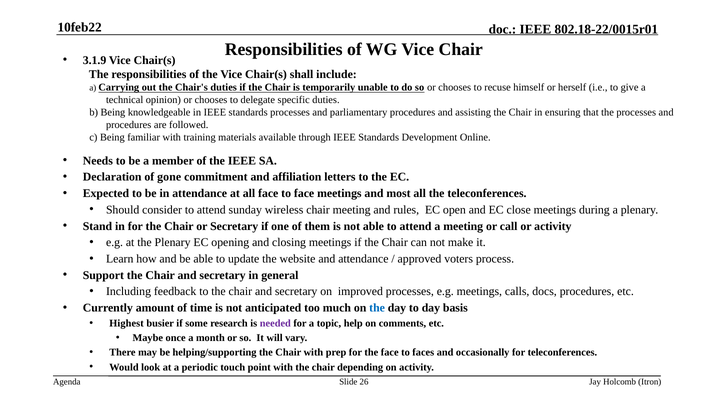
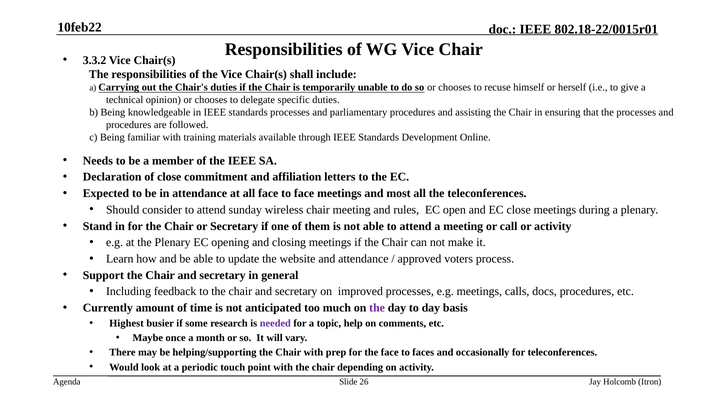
3.1.9: 3.1.9 -> 3.3.2
of gone: gone -> close
the at (377, 308) colour: blue -> purple
